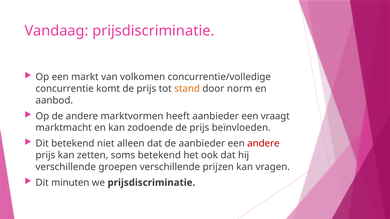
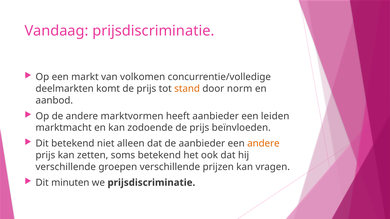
concurrentie: concurrentie -> deelmarkten
vraagt: vraagt -> leiden
andere at (263, 144) colour: red -> orange
